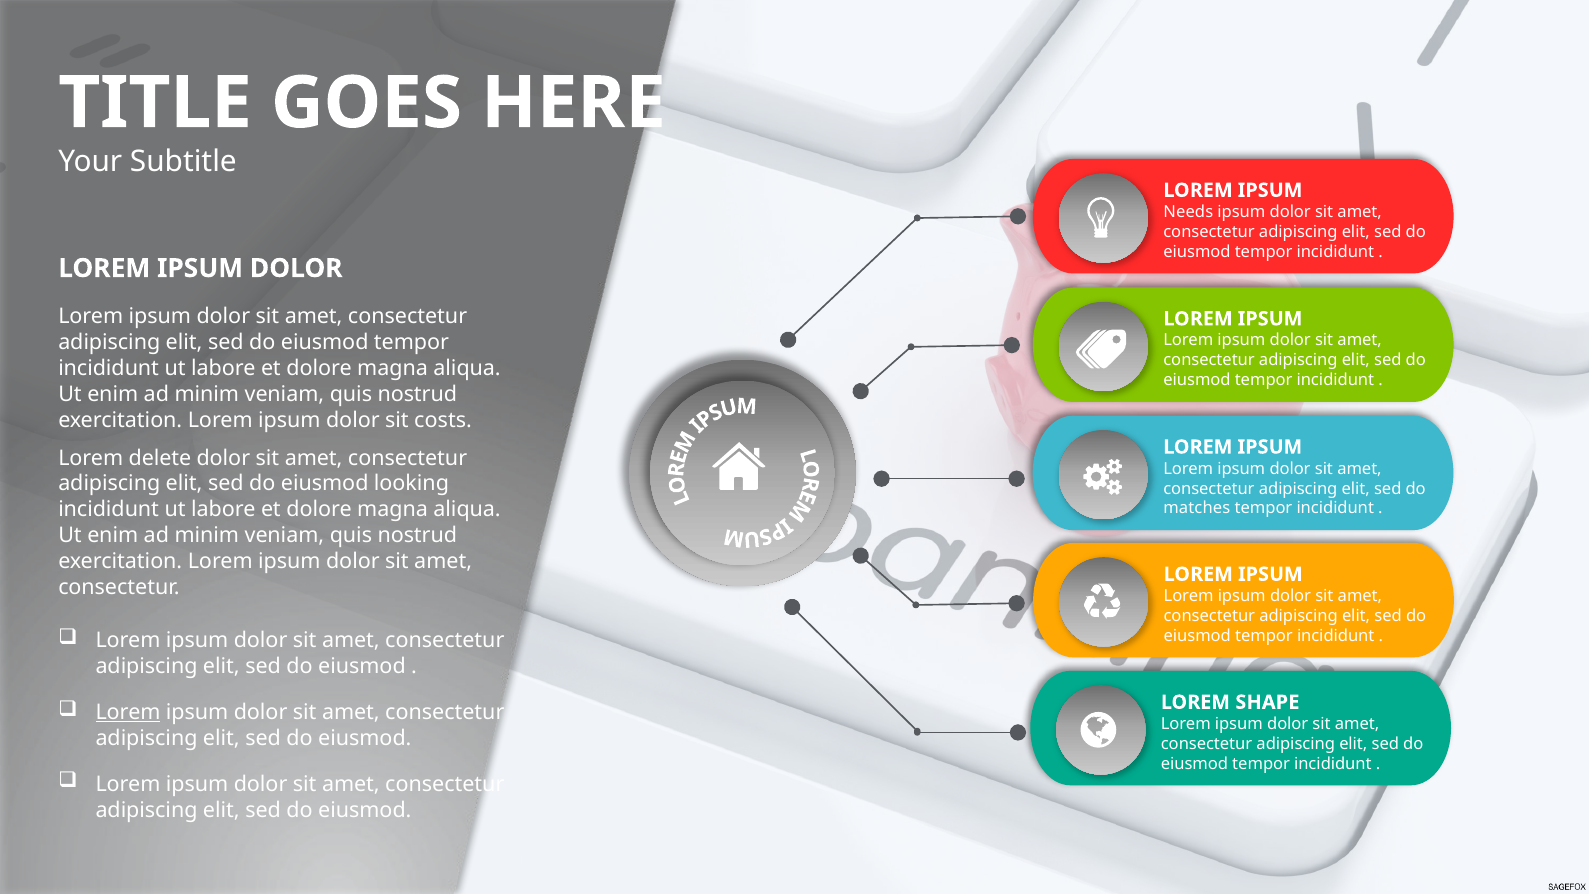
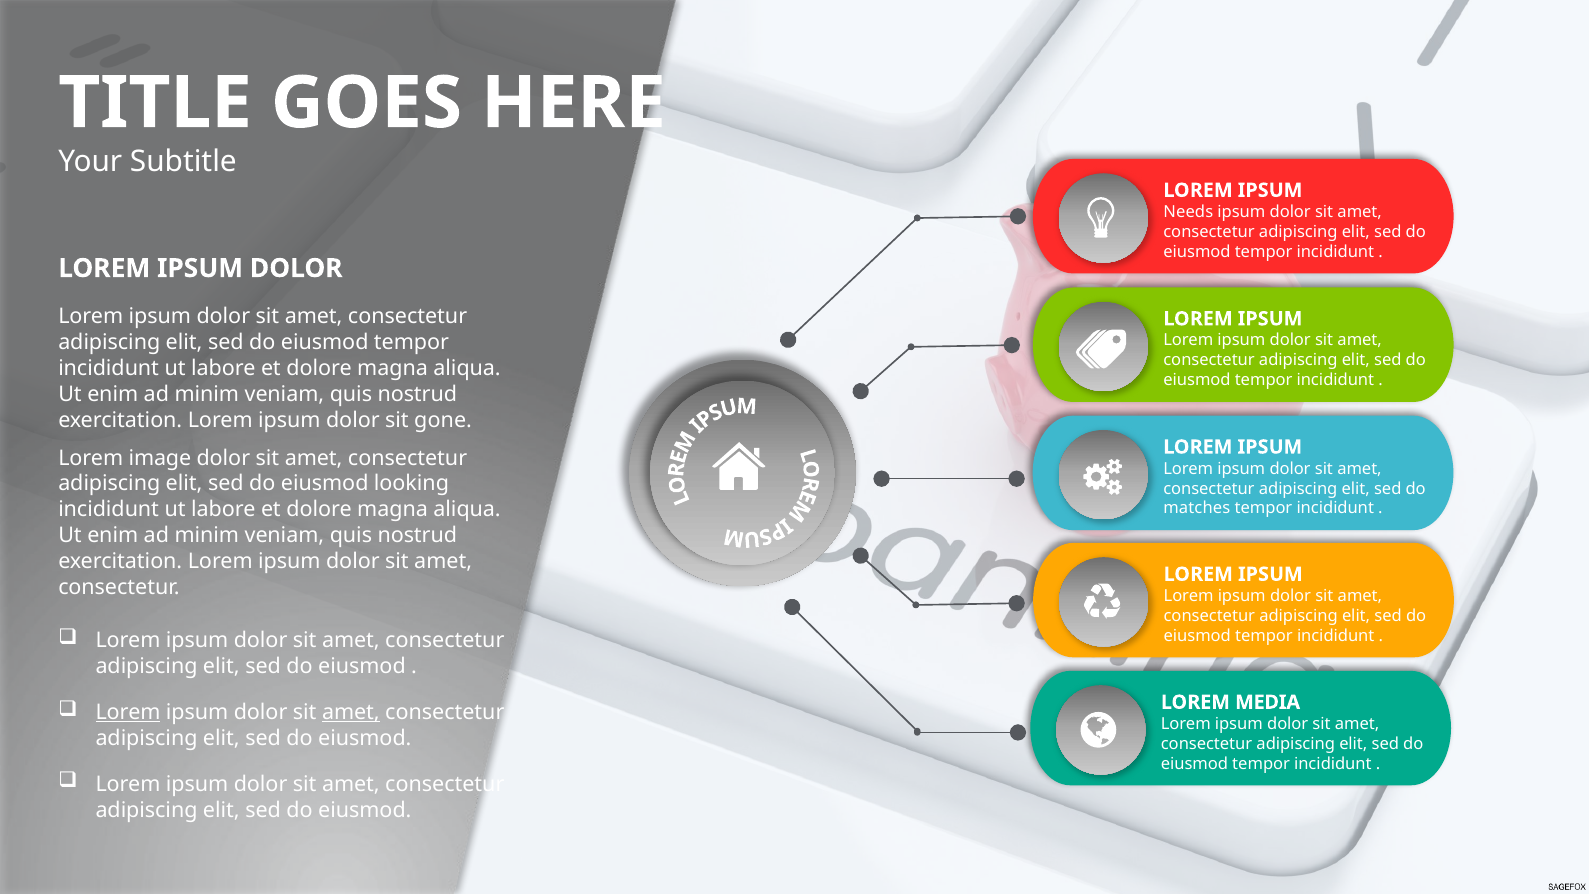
costs: costs -> gone
delete: delete -> image
SHAPE: SHAPE -> MEDIA
amet at (351, 712) underline: none -> present
